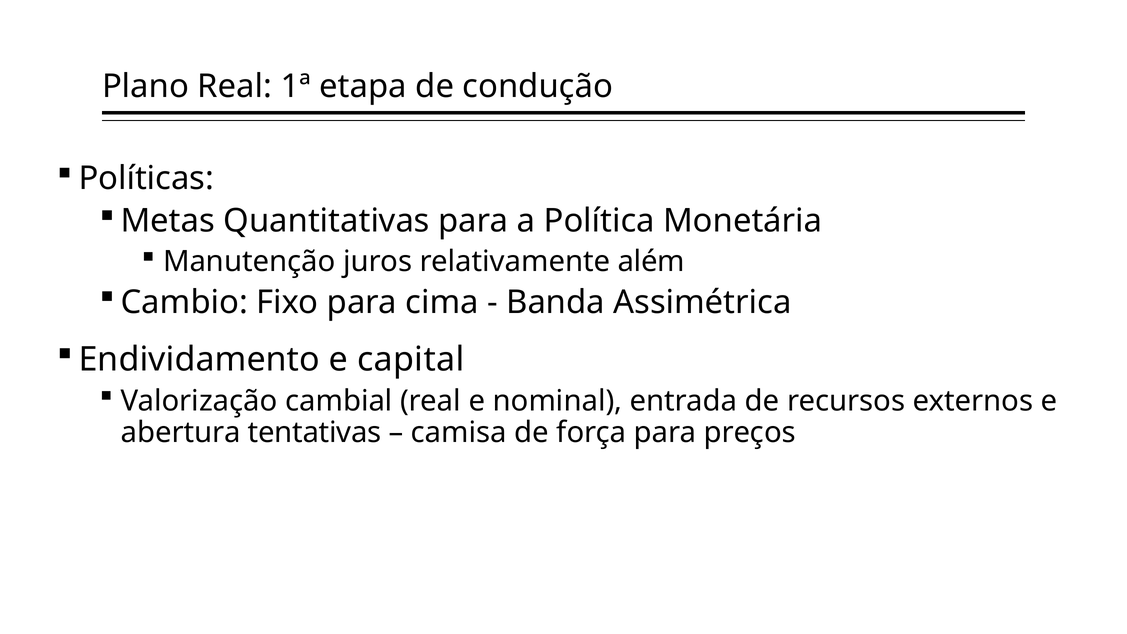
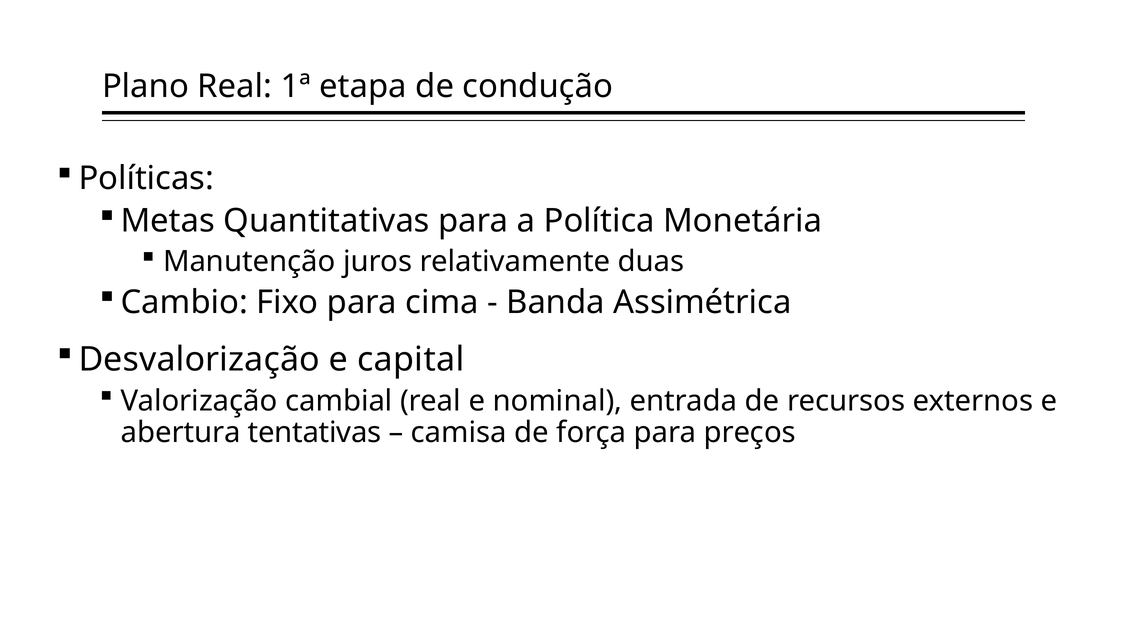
além: além -> duas
Endividamento: Endividamento -> Desvalorização
